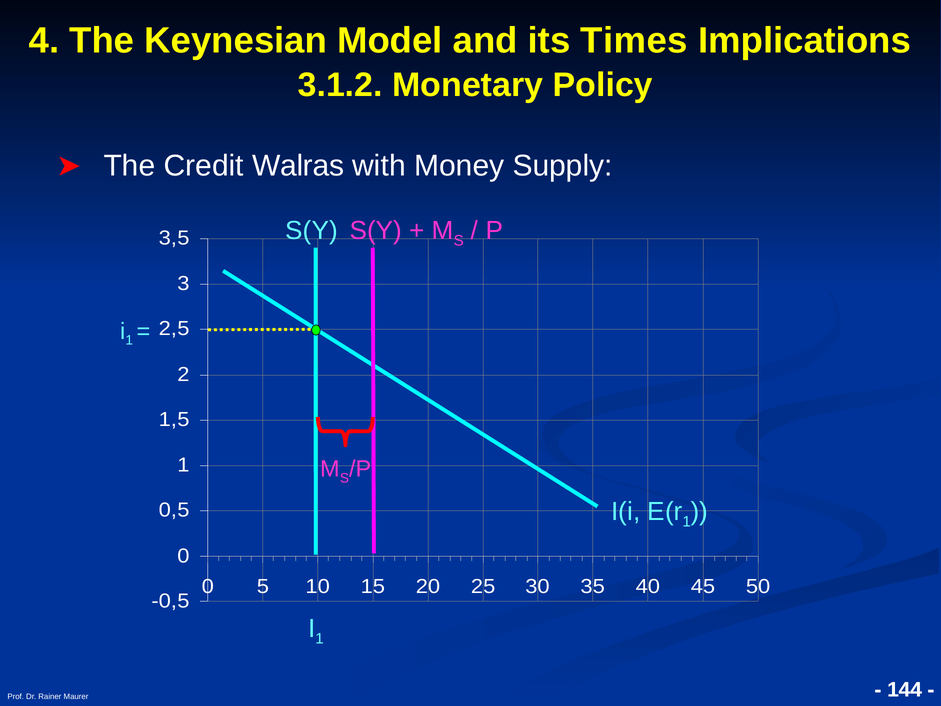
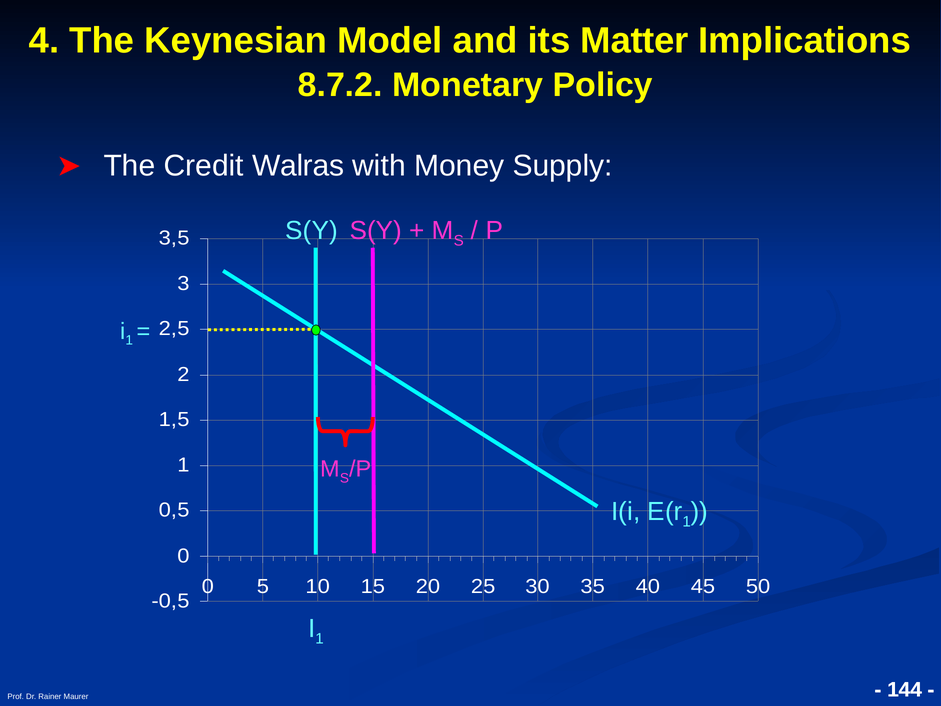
Times: Times -> Matter
3.1.2: 3.1.2 -> 8.7.2
